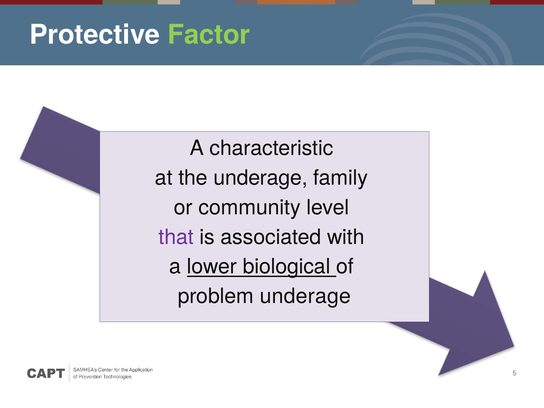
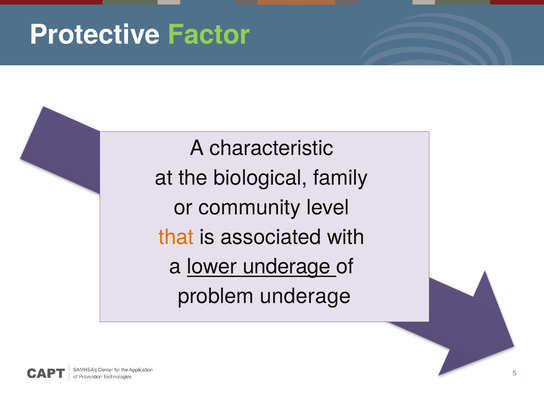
the underage: underage -> biological
that colour: purple -> orange
lower biological: biological -> underage
